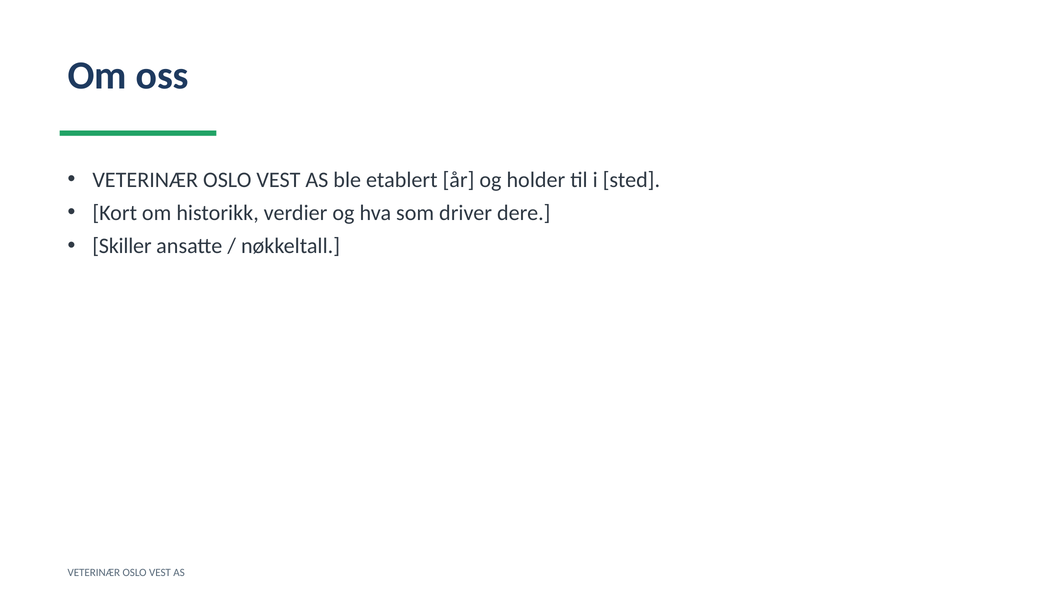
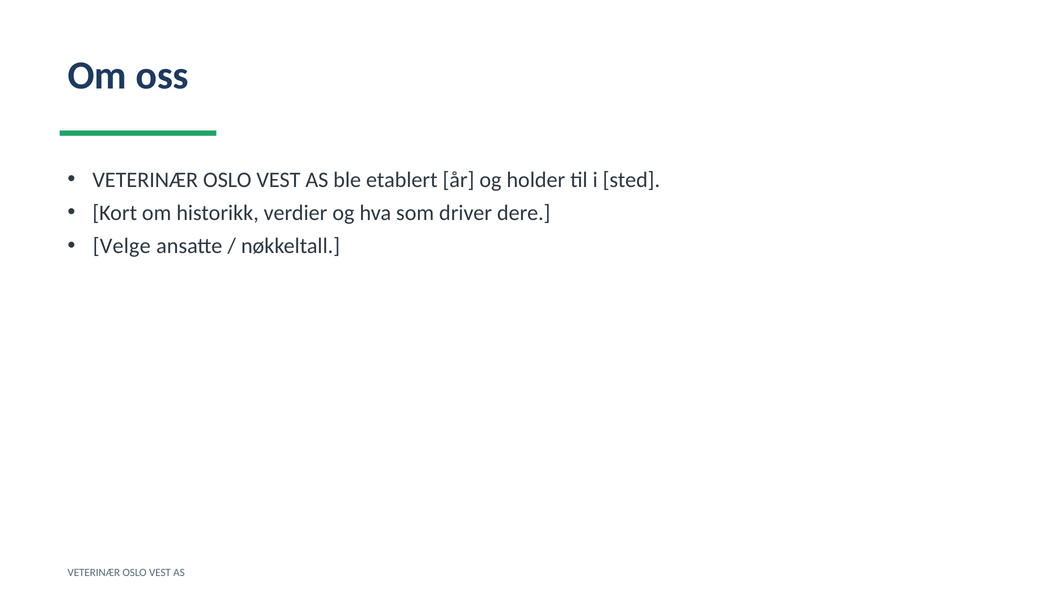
Skiller: Skiller -> Velge
